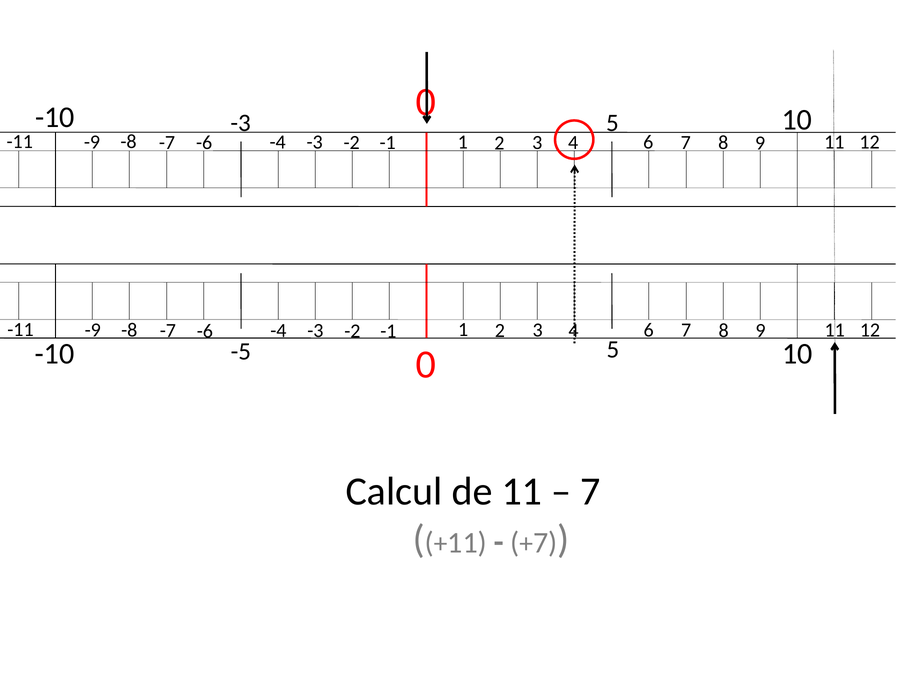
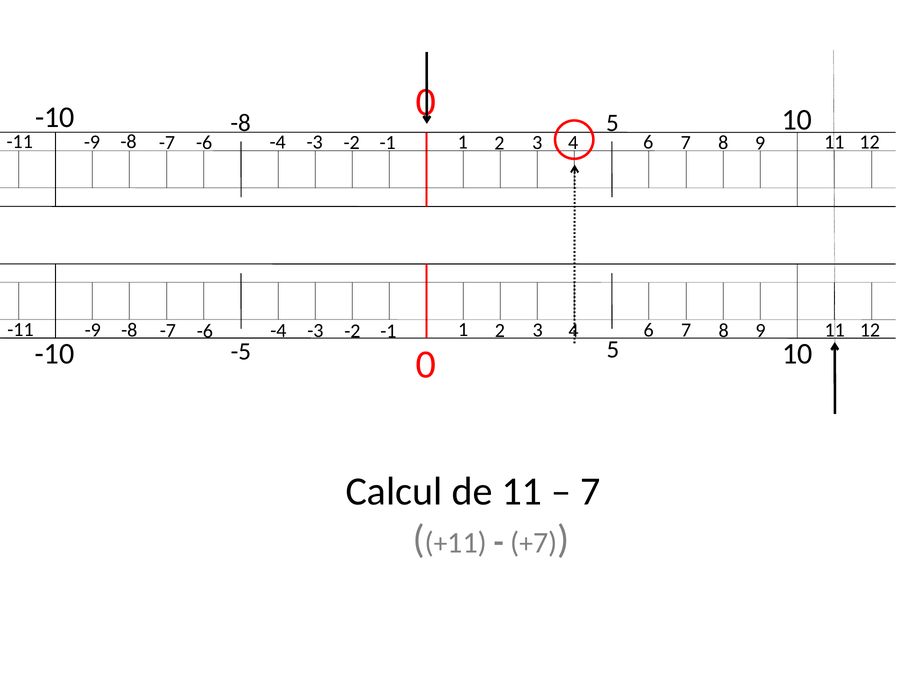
-3 at (241, 123): -3 -> -8
